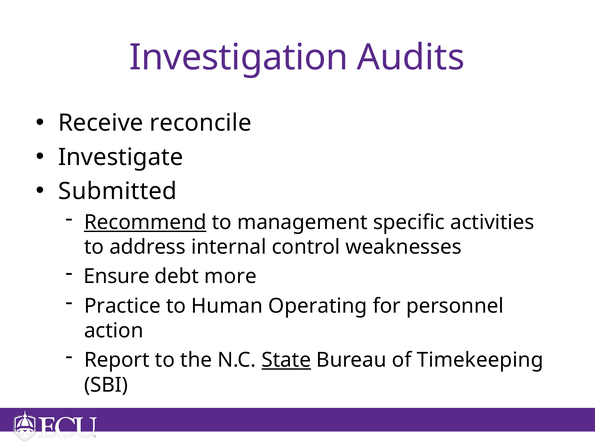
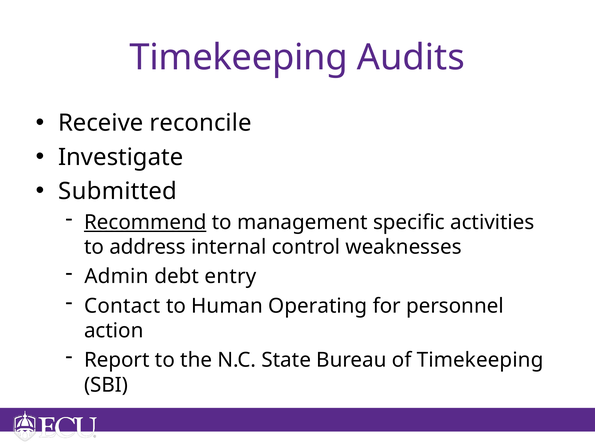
Investigation at (239, 58): Investigation -> Timekeeping
Ensure: Ensure -> Admin
more: more -> entry
Practice: Practice -> Contact
State underline: present -> none
